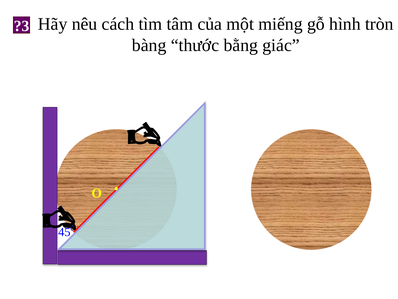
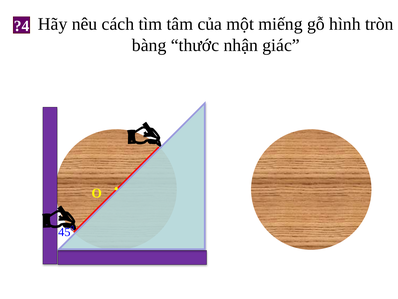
?3: ?3 -> ?4
bằng: bằng -> nhận
